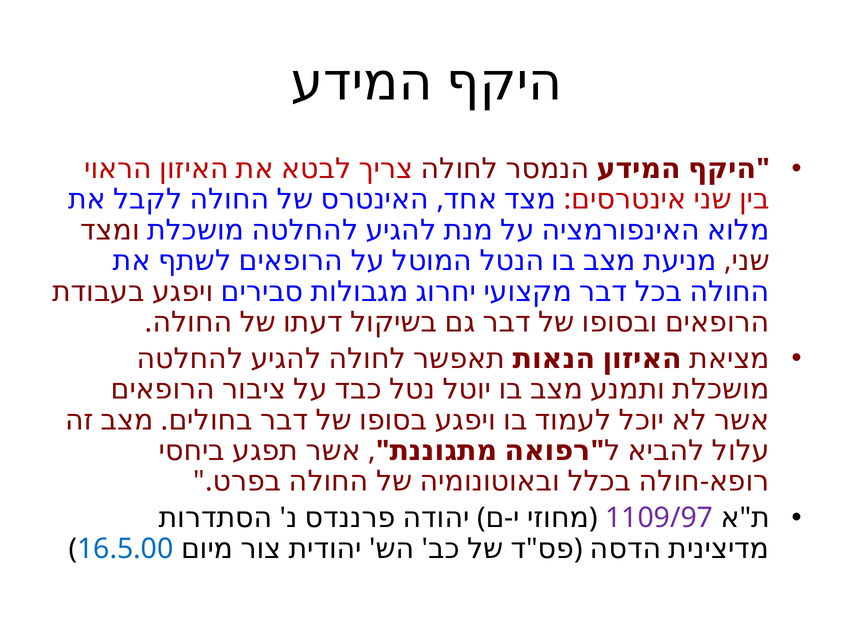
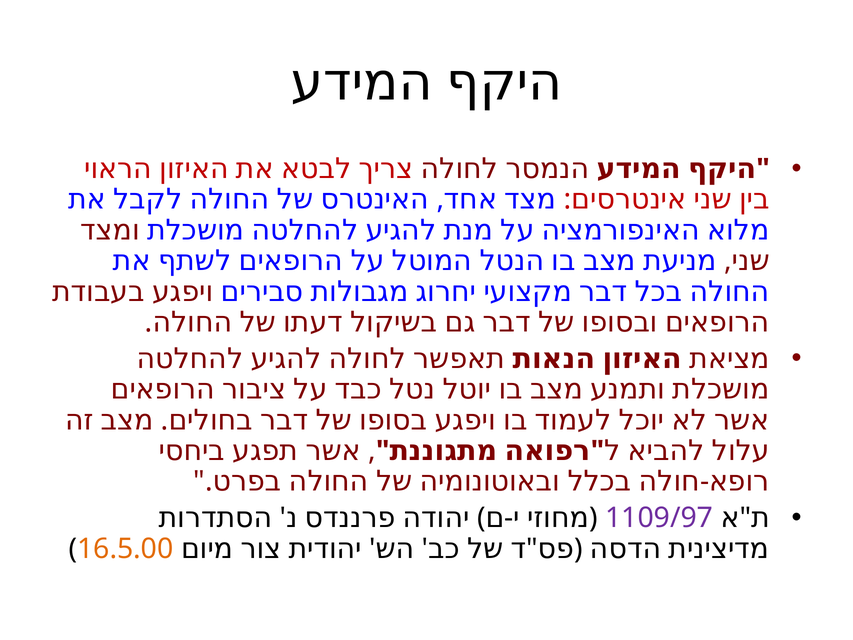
16.5.00 colour: blue -> orange
